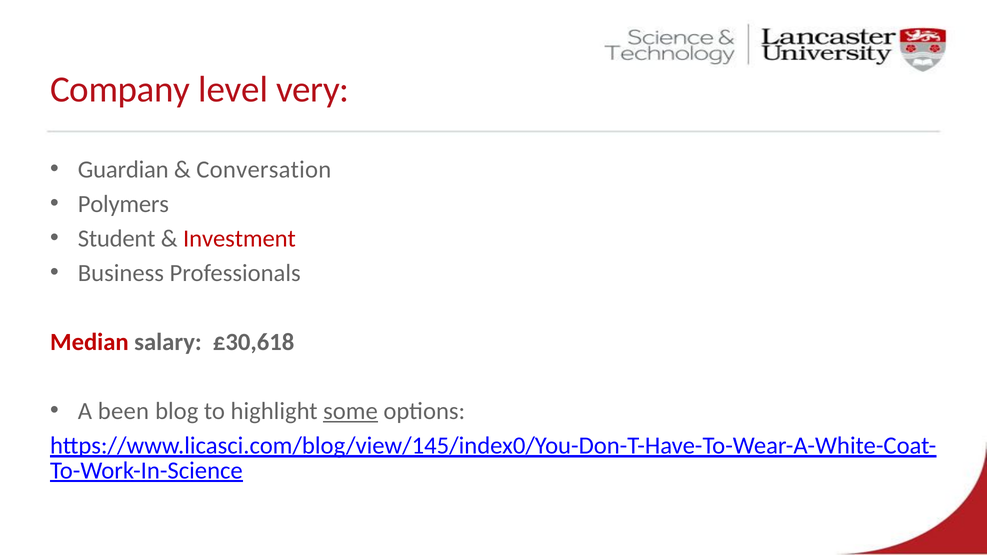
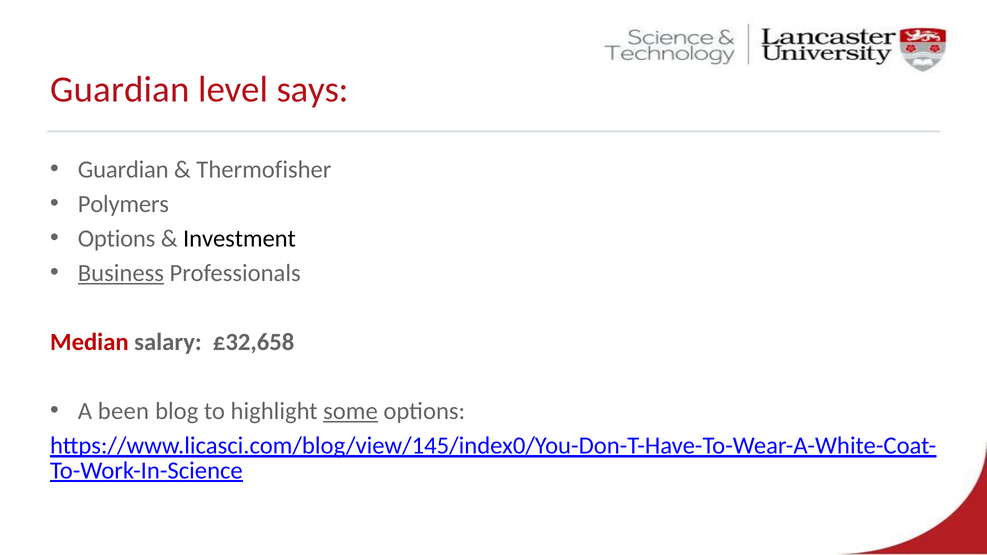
Company at (120, 89): Company -> Guardian
very: very -> says
Conversation: Conversation -> Thermofisher
Student at (117, 239): Student -> Options
Investment colour: red -> black
Business underline: none -> present
£30,618: £30,618 -> £32,658
